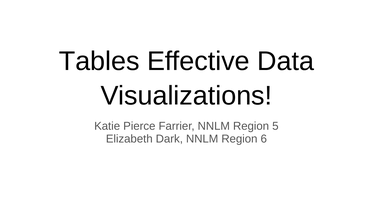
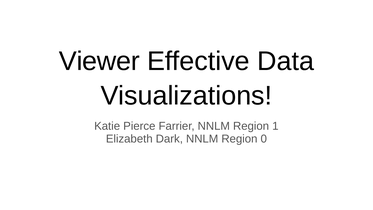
Tables: Tables -> Viewer
5: 5 -> 1
6: 6 -> 0
